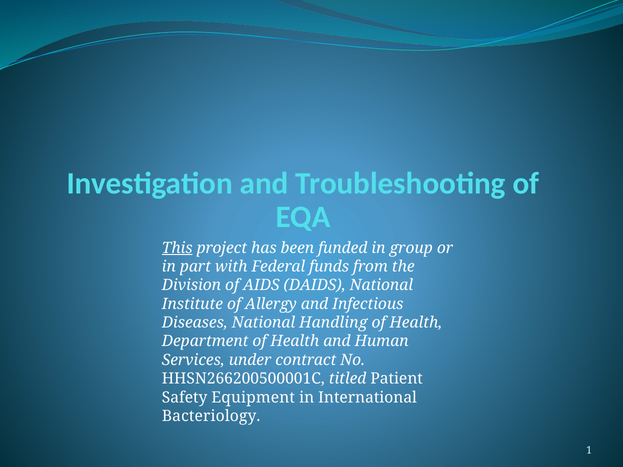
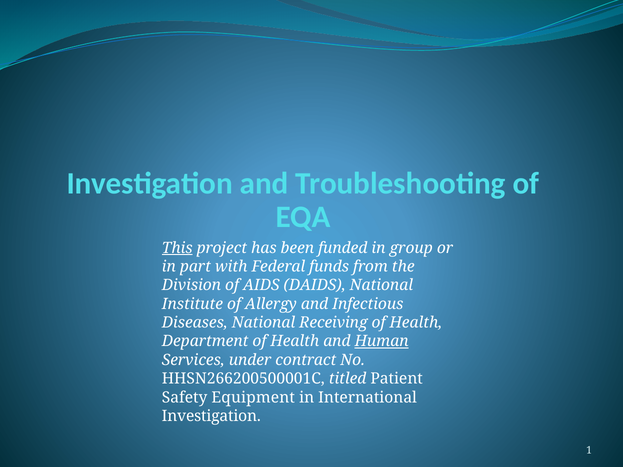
Handling: Handling -> Receiving
Human underline: none -> present
Bacteriology at (211, 416): Bacteriology -> Investigation
